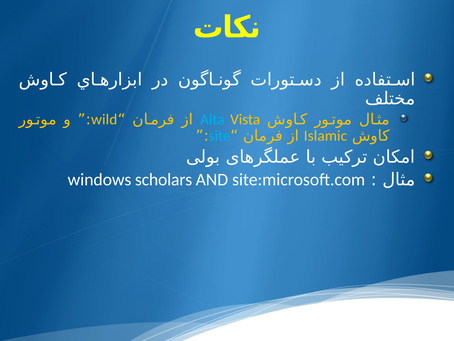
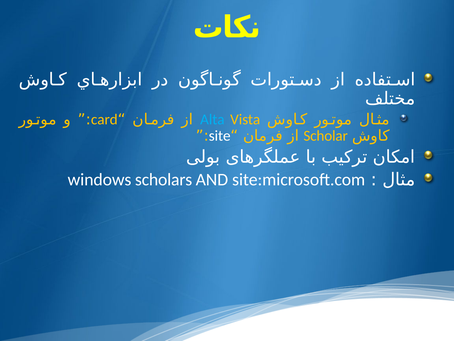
wild: wild -> card
site colour: light blue -> white
Islamic: Islamic -> Scholar
